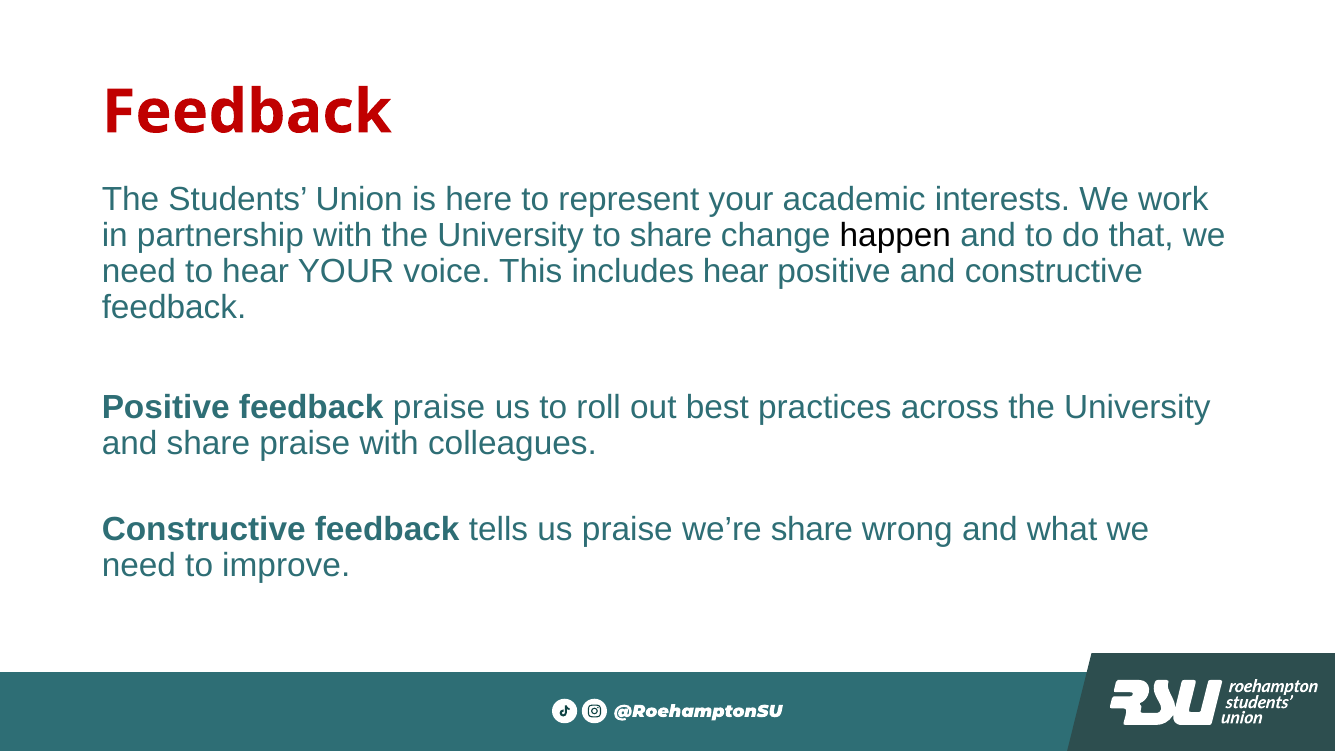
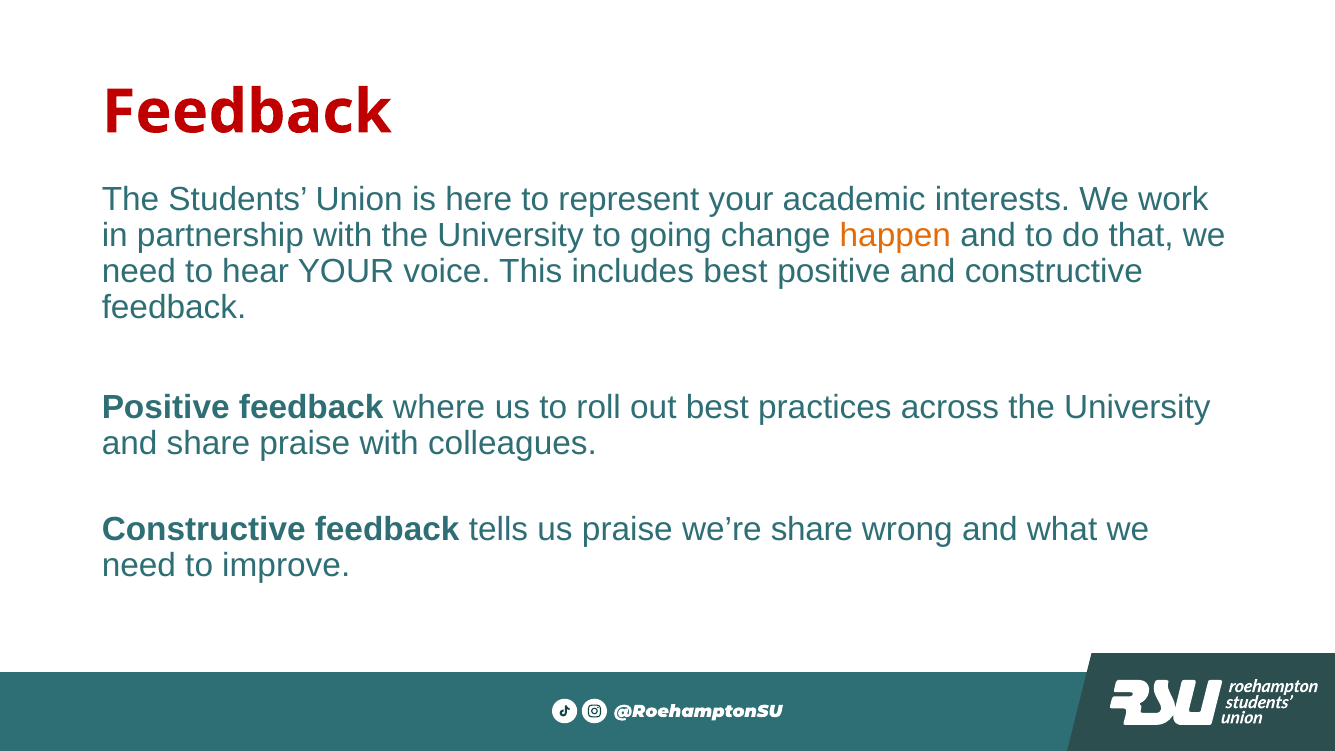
to share: share -> going
happen colour: black -> orange
includes hear: hear -> best
feedback praise: praise -> where
